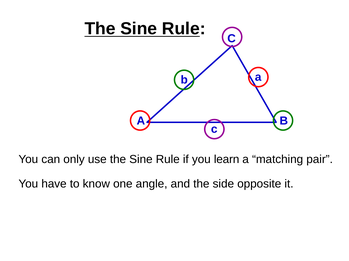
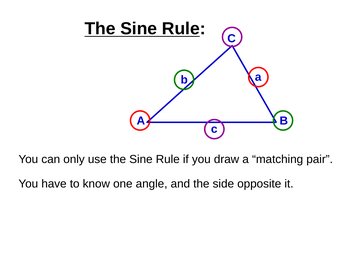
learn: learn -> draw
